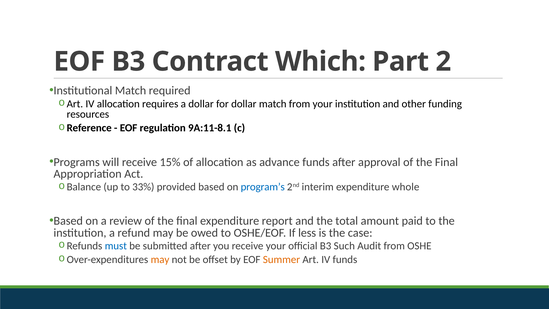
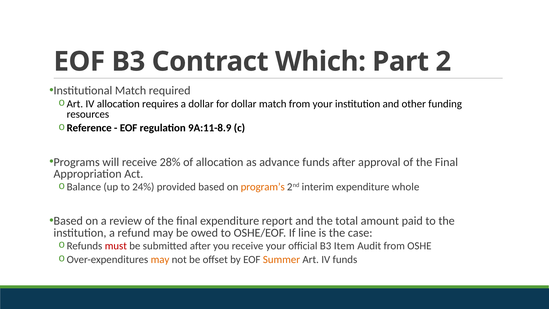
9A:11-8.1: 9A:11-8.1 -> 9A:11-8.9
15%: 15% -> 28%
33%: 33% -> 24%
program’s colour: blue -> orange
less: less -> line
must colour: blue -> red
Such: Such -> Item
